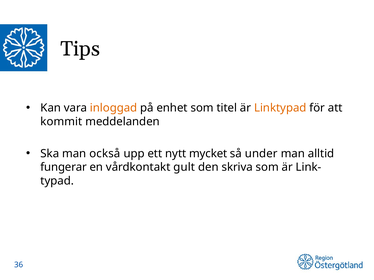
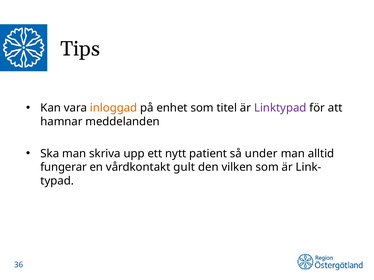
Linktypad colour: orange -> purple
kommit: kommit -> hamnar
också: också -> skriva
mycket: mycket -> patient
skriva: skriva -> vilken
